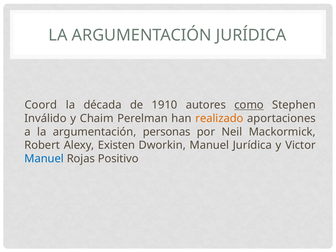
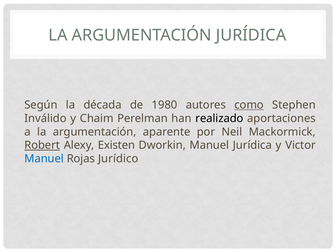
Coord: Coord -> Según
1910: 1910 -> 1980
realizado colour: orange -> black
personas: personas -> aparente
Robert underline: none -> present
Positivo: Positivo -> Jurídico
